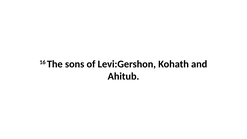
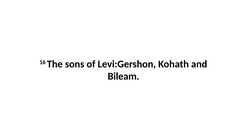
Ahitub: Ahitub -> Bileam
